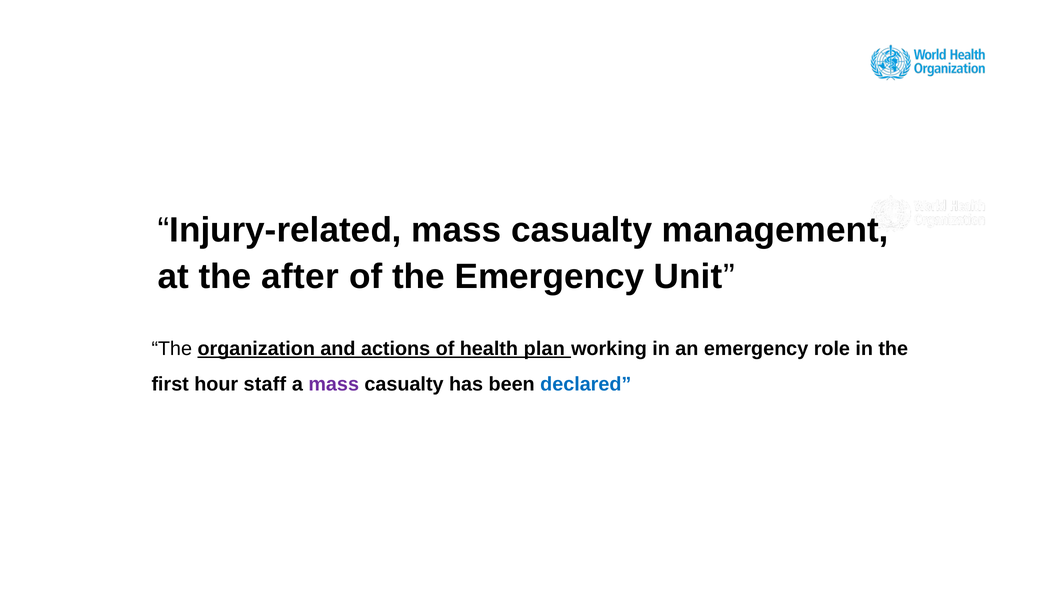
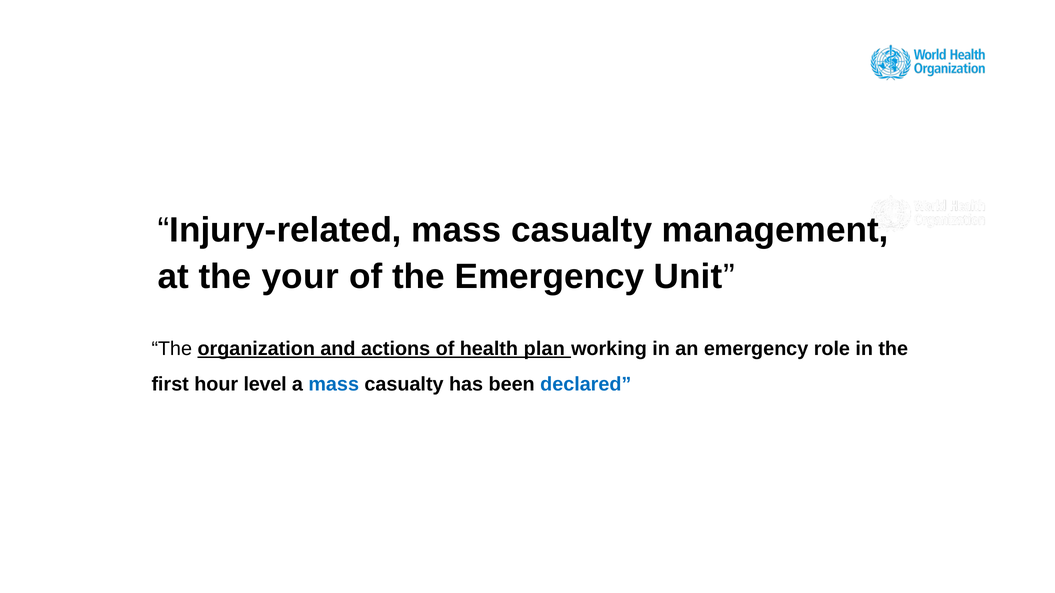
after: after -> your
staff: staff -> level
mass at (334, 384) colour: purple -> blue
